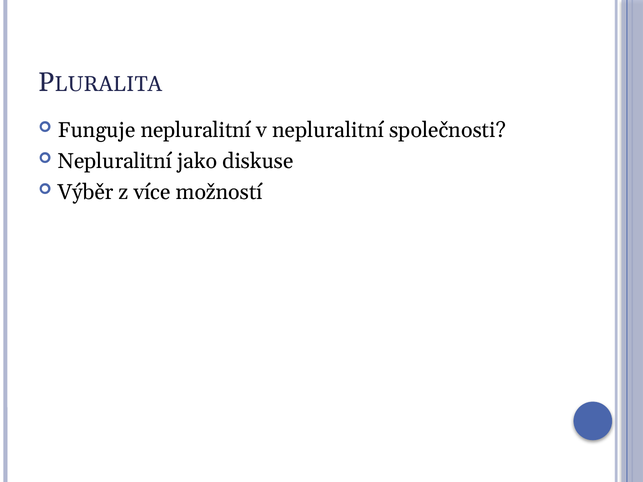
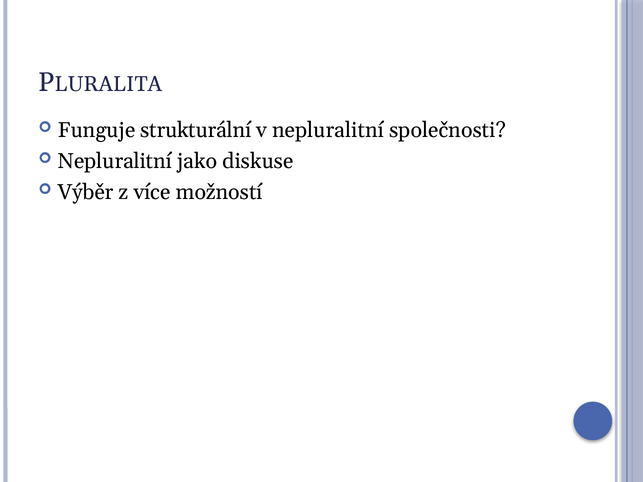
Funguje nepluralitní: nepluralitní -> strukturální
